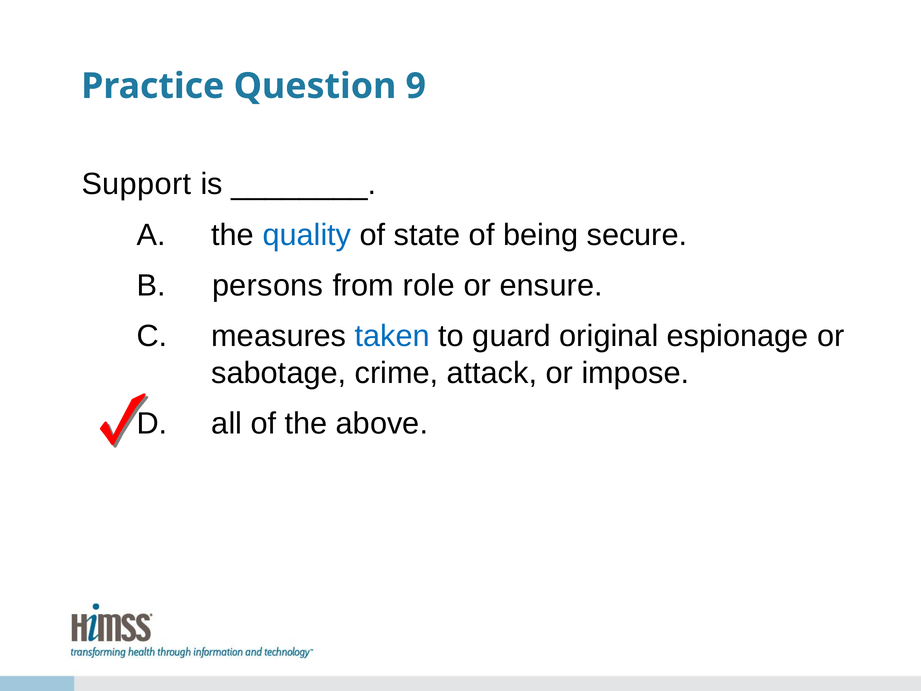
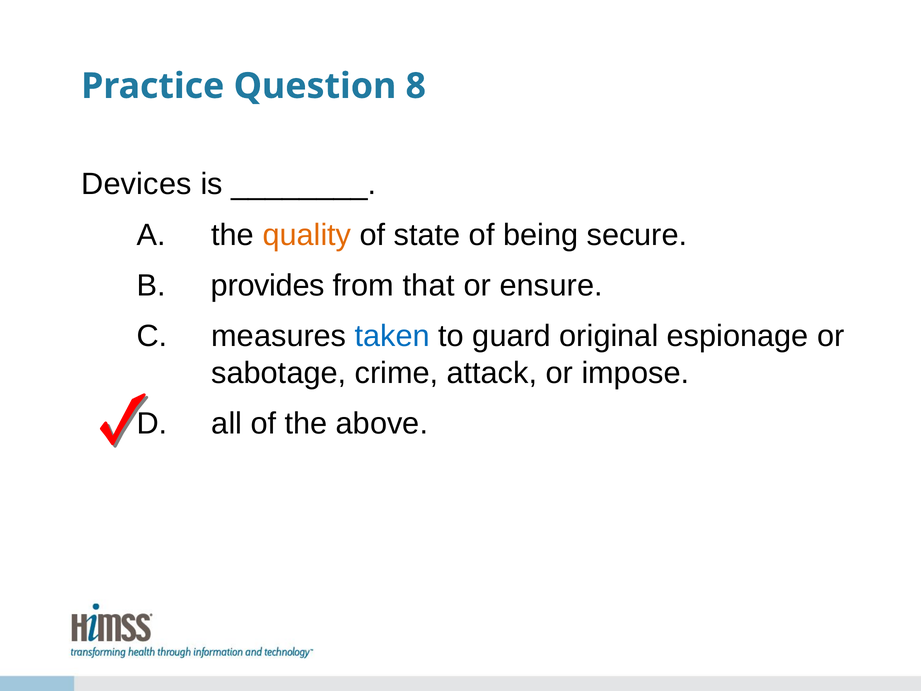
9: 9 -> 8
Support: Support -> Devices
quality colour: blue -> orange
persons: persons -> provides
role: role -> that
